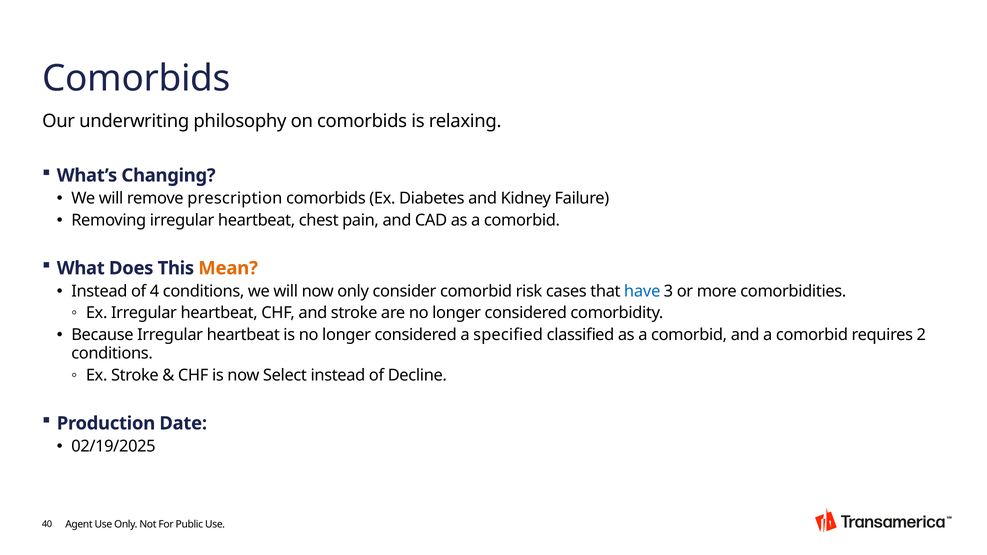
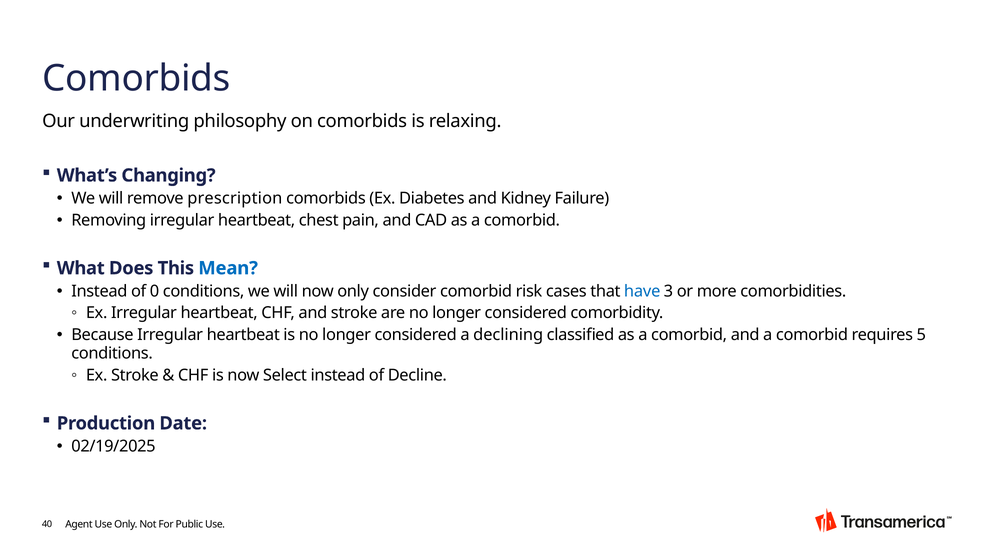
Mean colour: orange -> blue
4: 4 -> 0
specified: specified -> declining
2: 2 -> 5
